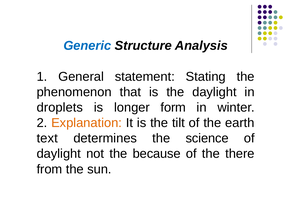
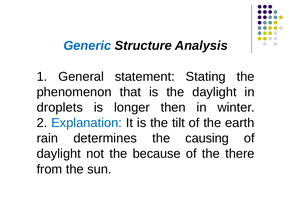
form: form -> then
Explanation colour: orange -> blue
text: text -> rain
science: science -> causing
